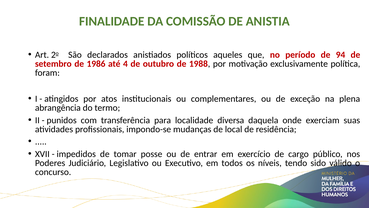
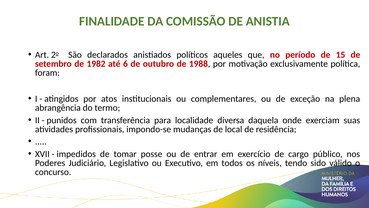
94: 94 -> 15
1986: 1986 -> 1982
4: 4 -> 6
